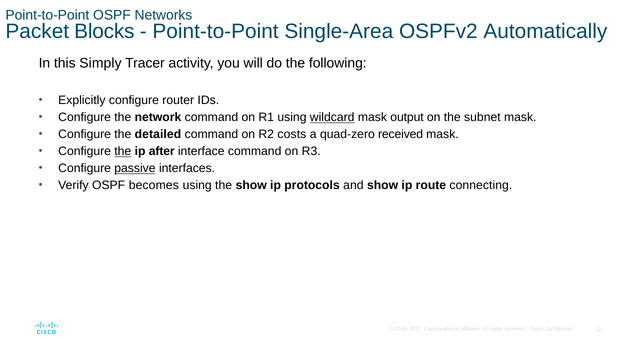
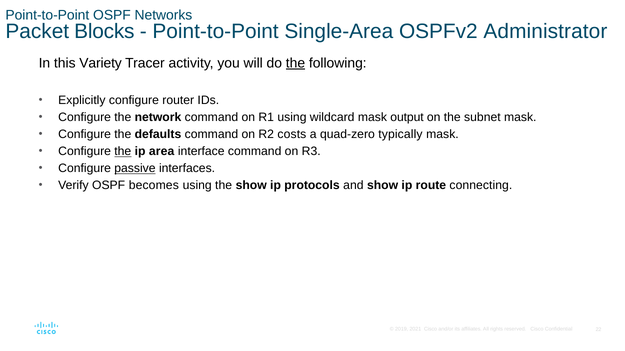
Automatically: Automatically -> Administrator
Simply: Simply -> Variety
the at (295, 63) underline: none -> present
wildcard underline: present -> none
detailed: detailed -> defaults
received: received -> typically
after: after -> area
